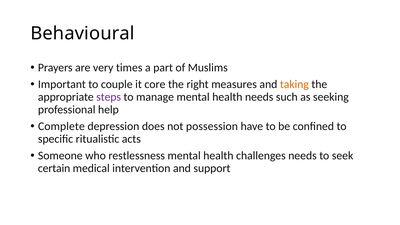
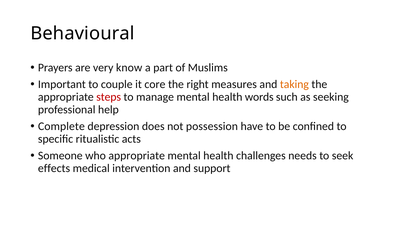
times: times -> know
steps colour: purple -> red
health needs: needs -> words
who restlessness: restlessness -> appropriate
certain: certain -> effects
